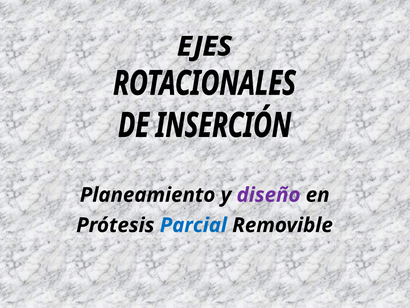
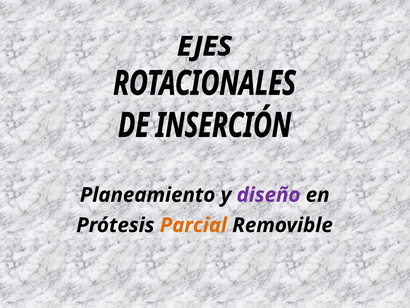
Parcial colour: blue -> orange
